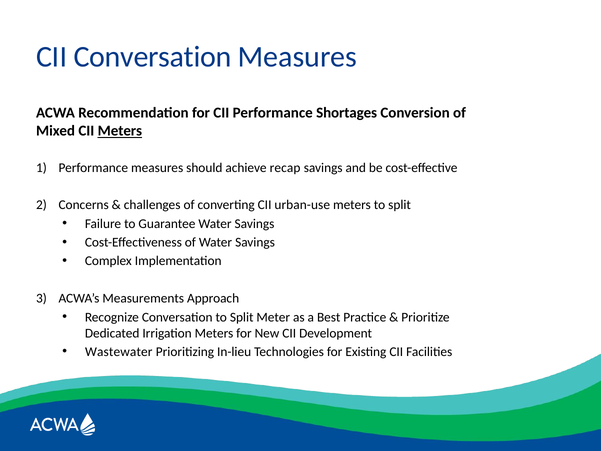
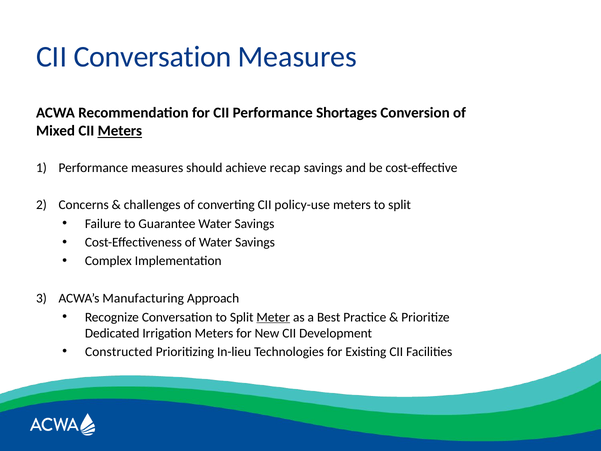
urban-use: urban-use -> policy-use
Measurements: Measurements -> Manufacturing
Meter underline: none -> present
Wastewater: Wastewater -> Constructed
